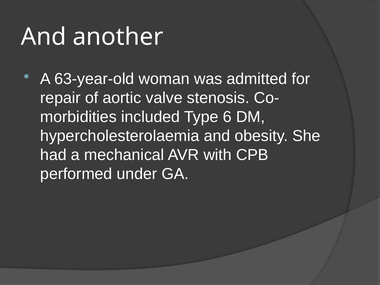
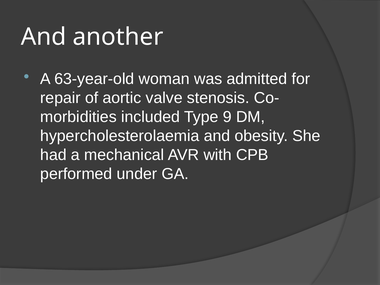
6: 6 -> 9
